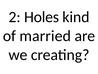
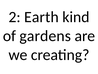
Holes: Holes -> Earth
married: married -> gardens
